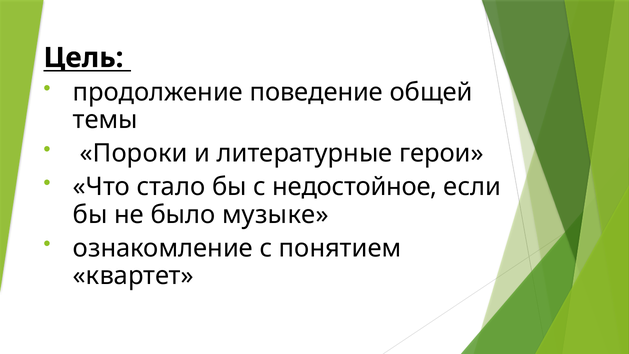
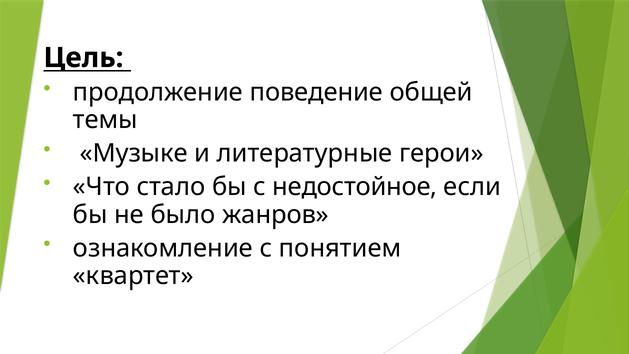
Пороки: Пороки -> Музыке
музыке: музыке -> жанров
